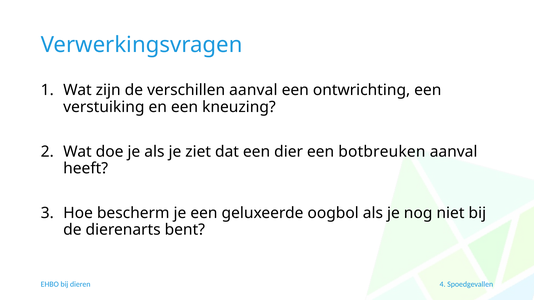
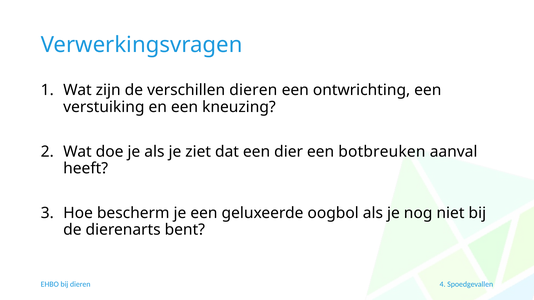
verschillen aanval: aanval -> dieren
